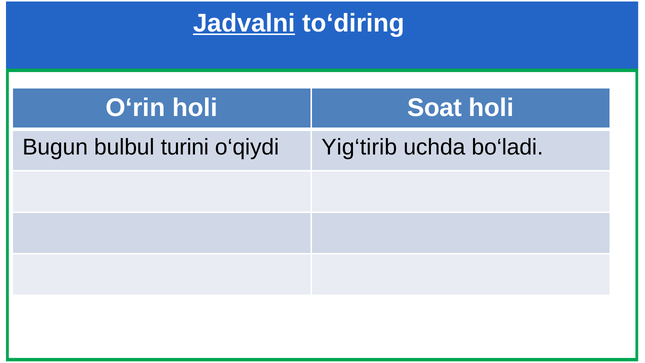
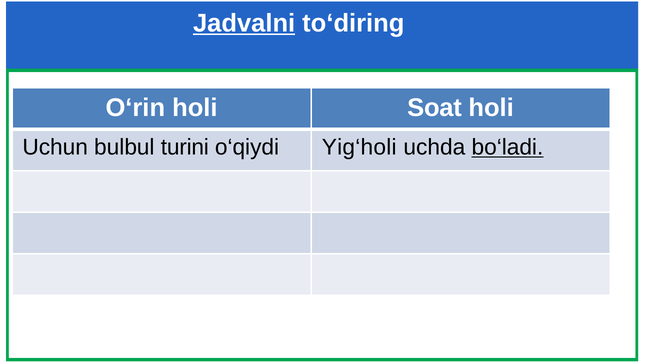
Bugun: Bugun -> Uchun
Yig‘tirib: Yig‘tirib -> Yig‘holi
bo‘ladi underline: none -> present
